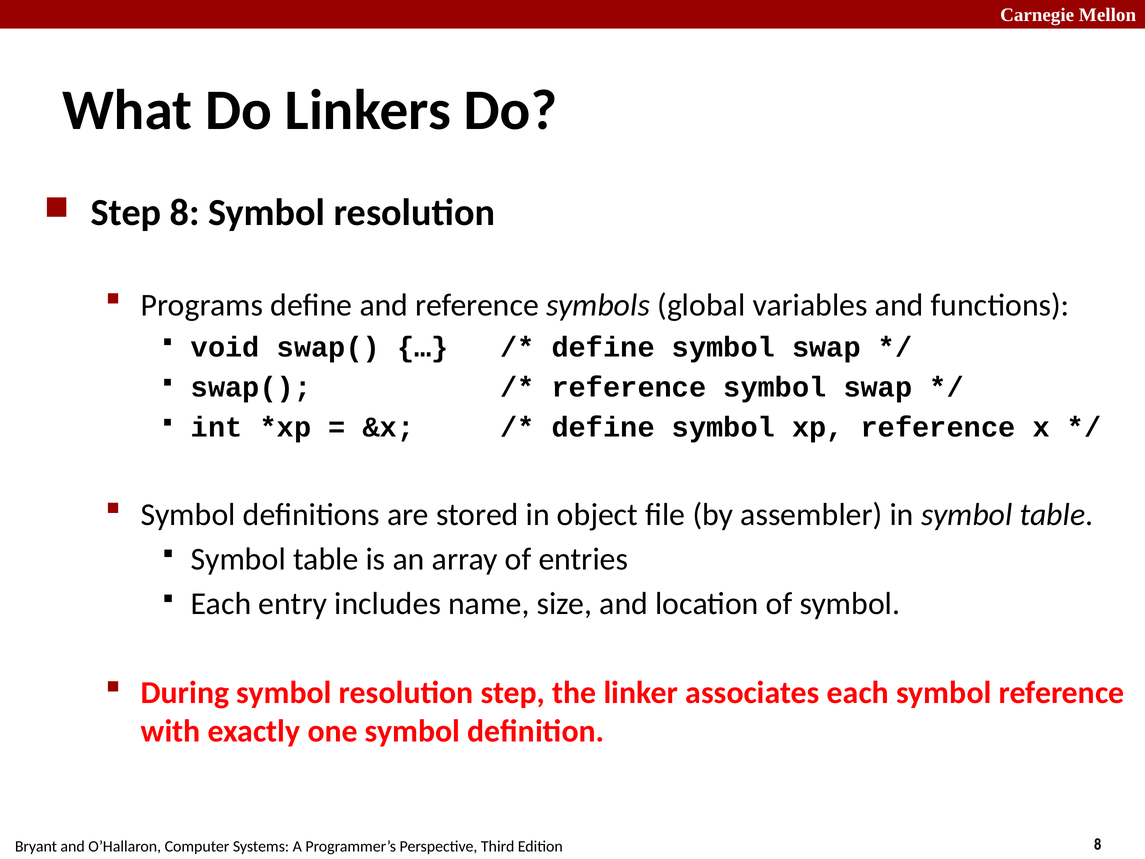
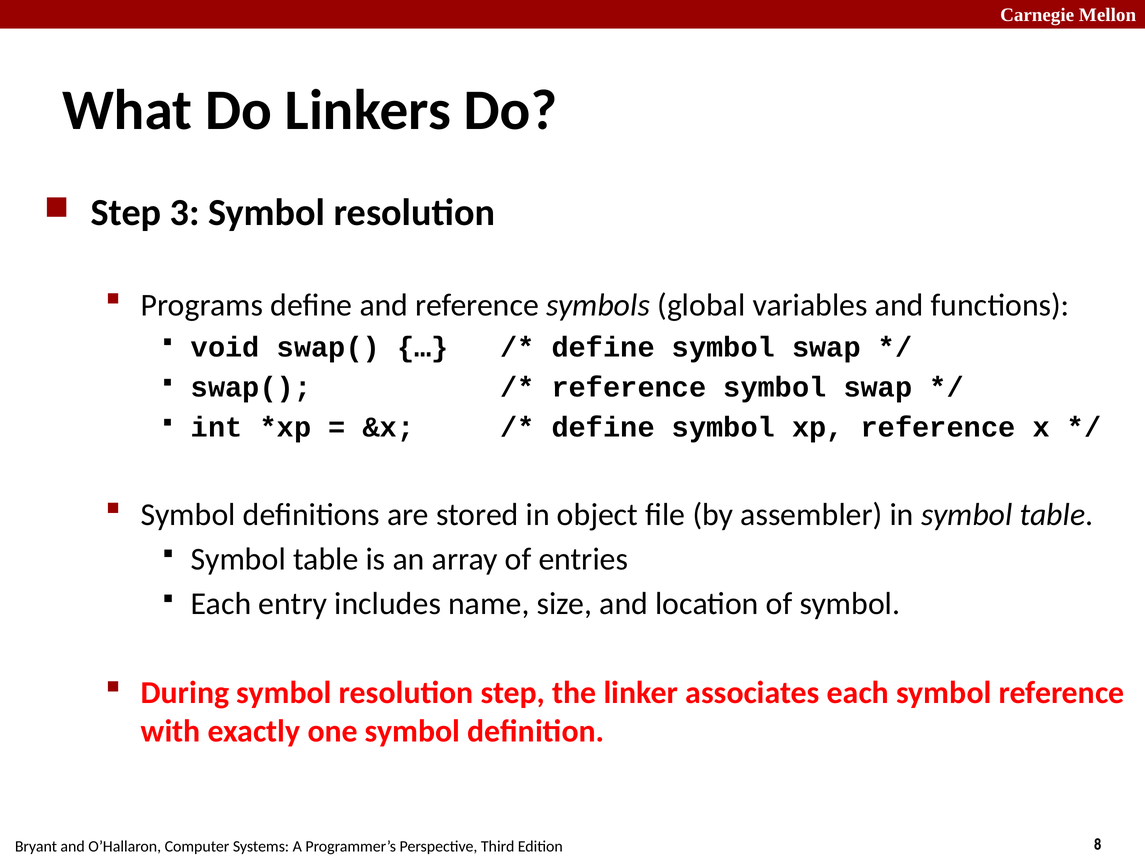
Step 8: 8 -> 3
